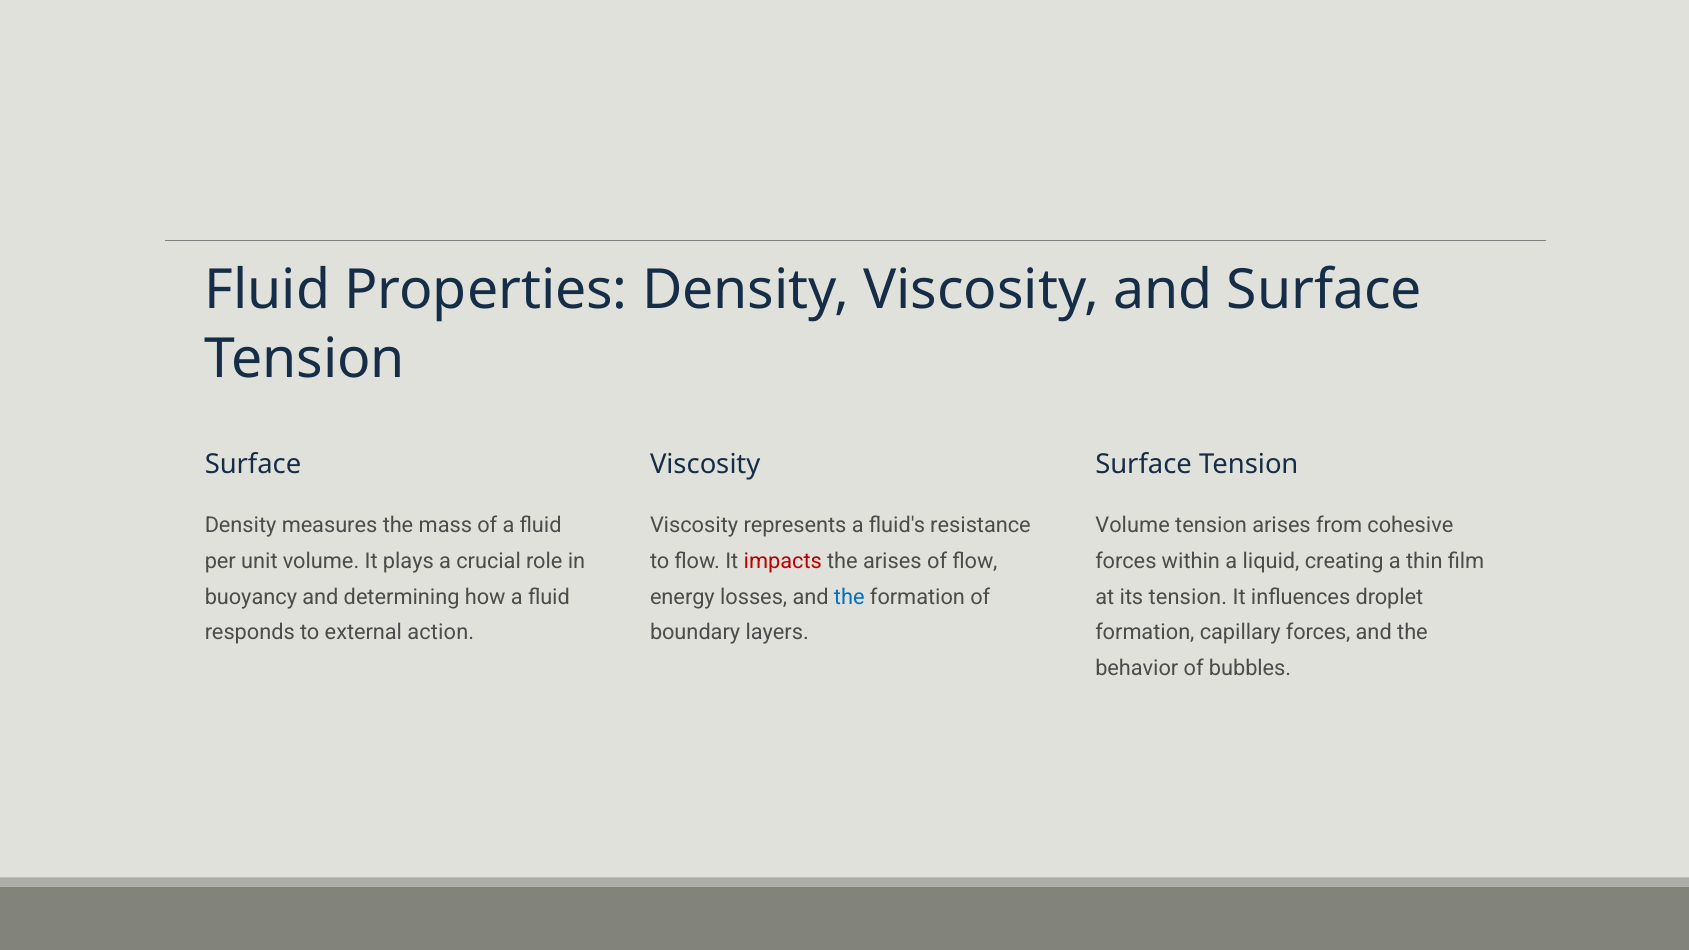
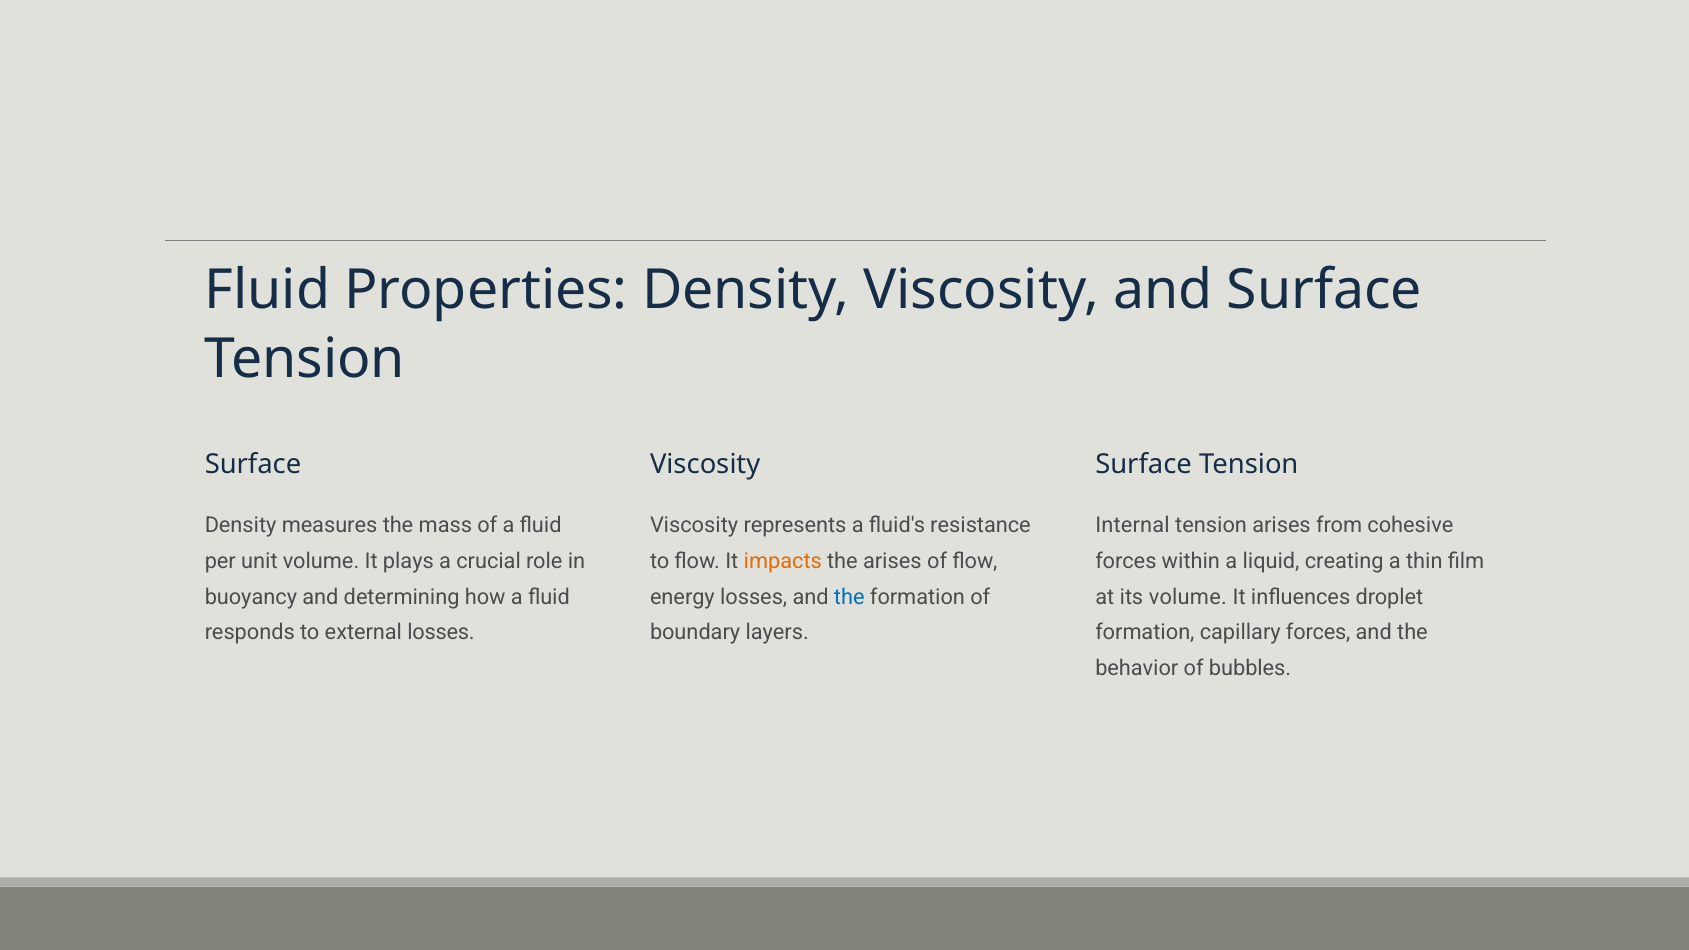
Volume at (1133, 526): Volume -> Internal
impacts colour: red -> orange
its tension: tension -> volume
external action: action -> losses
